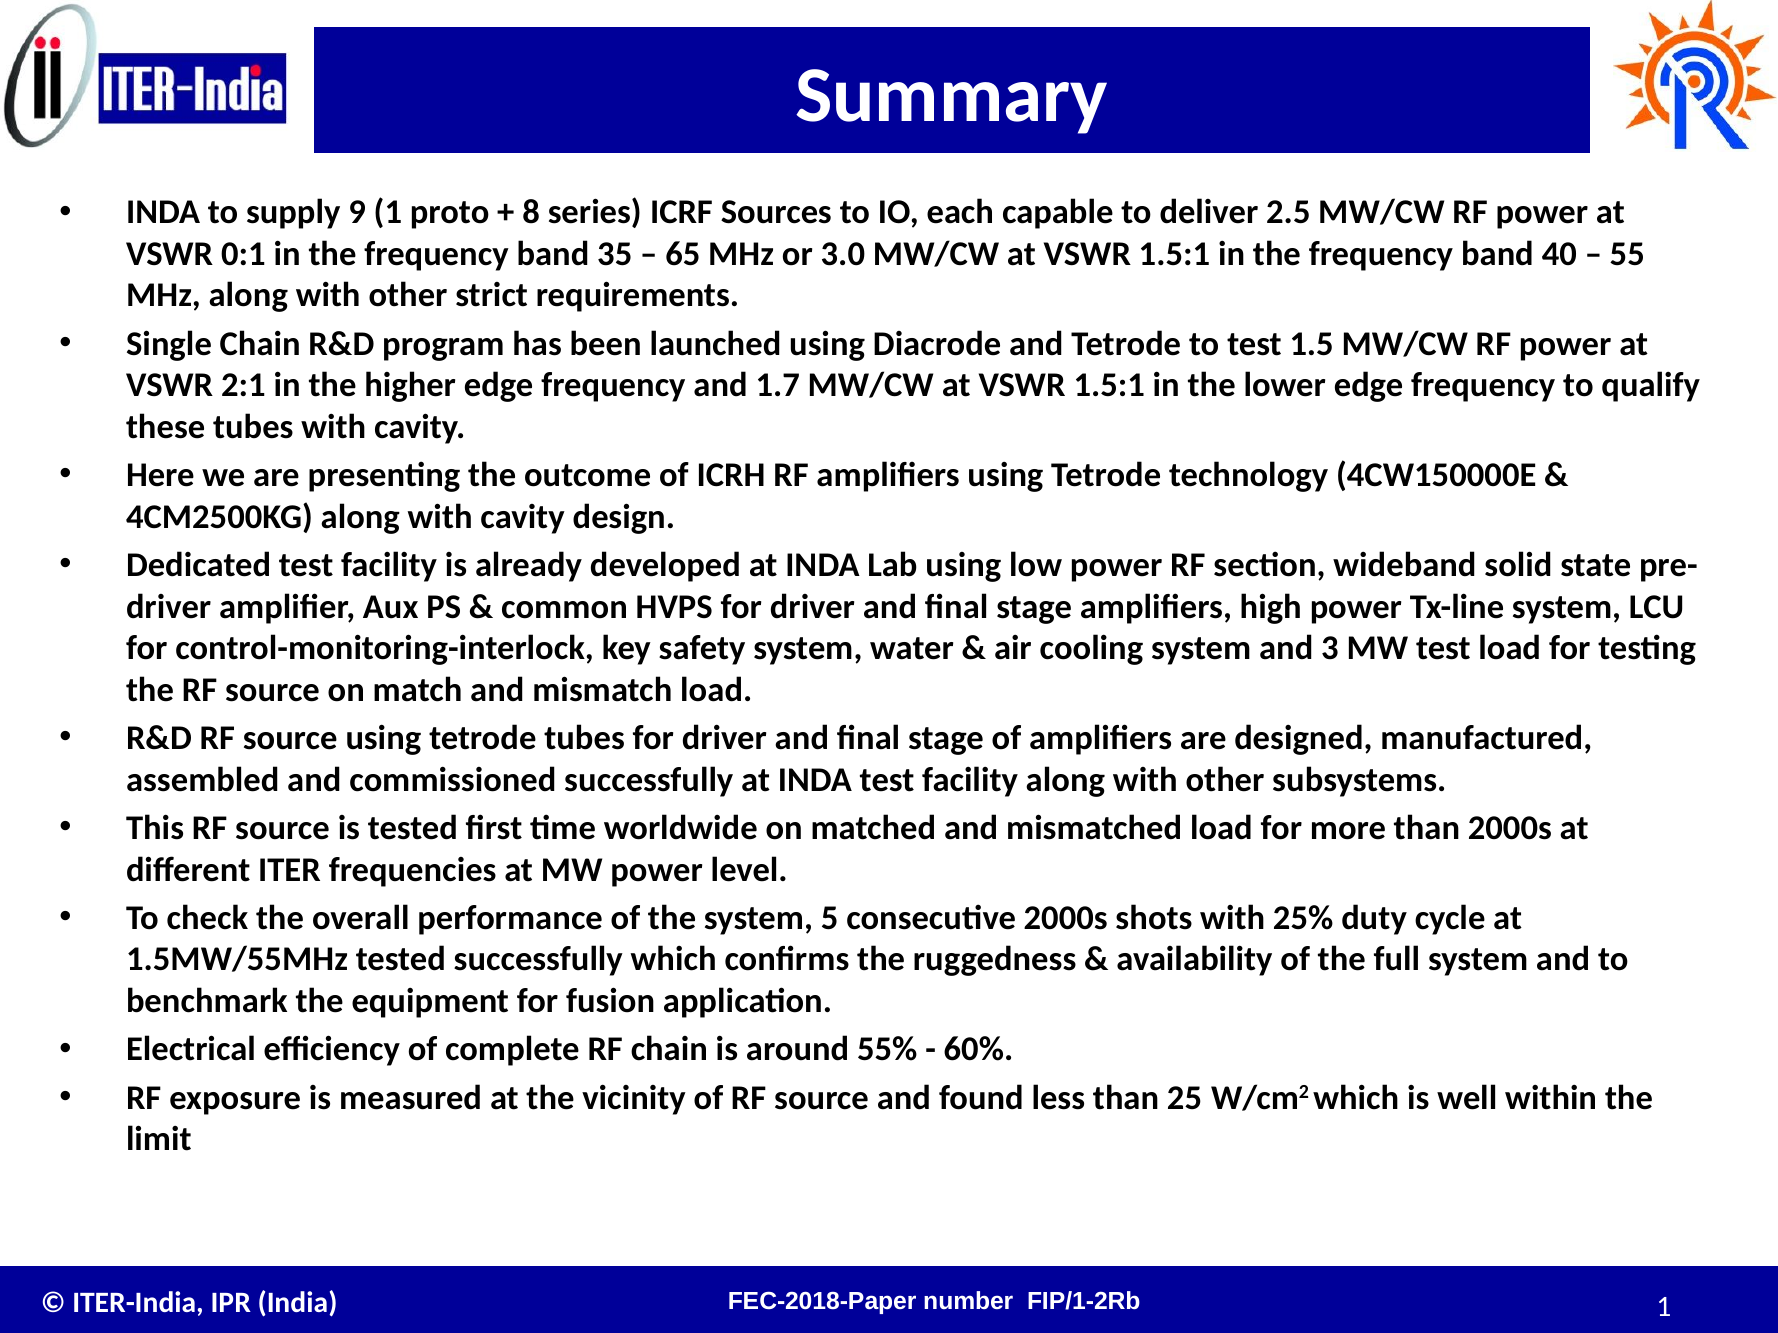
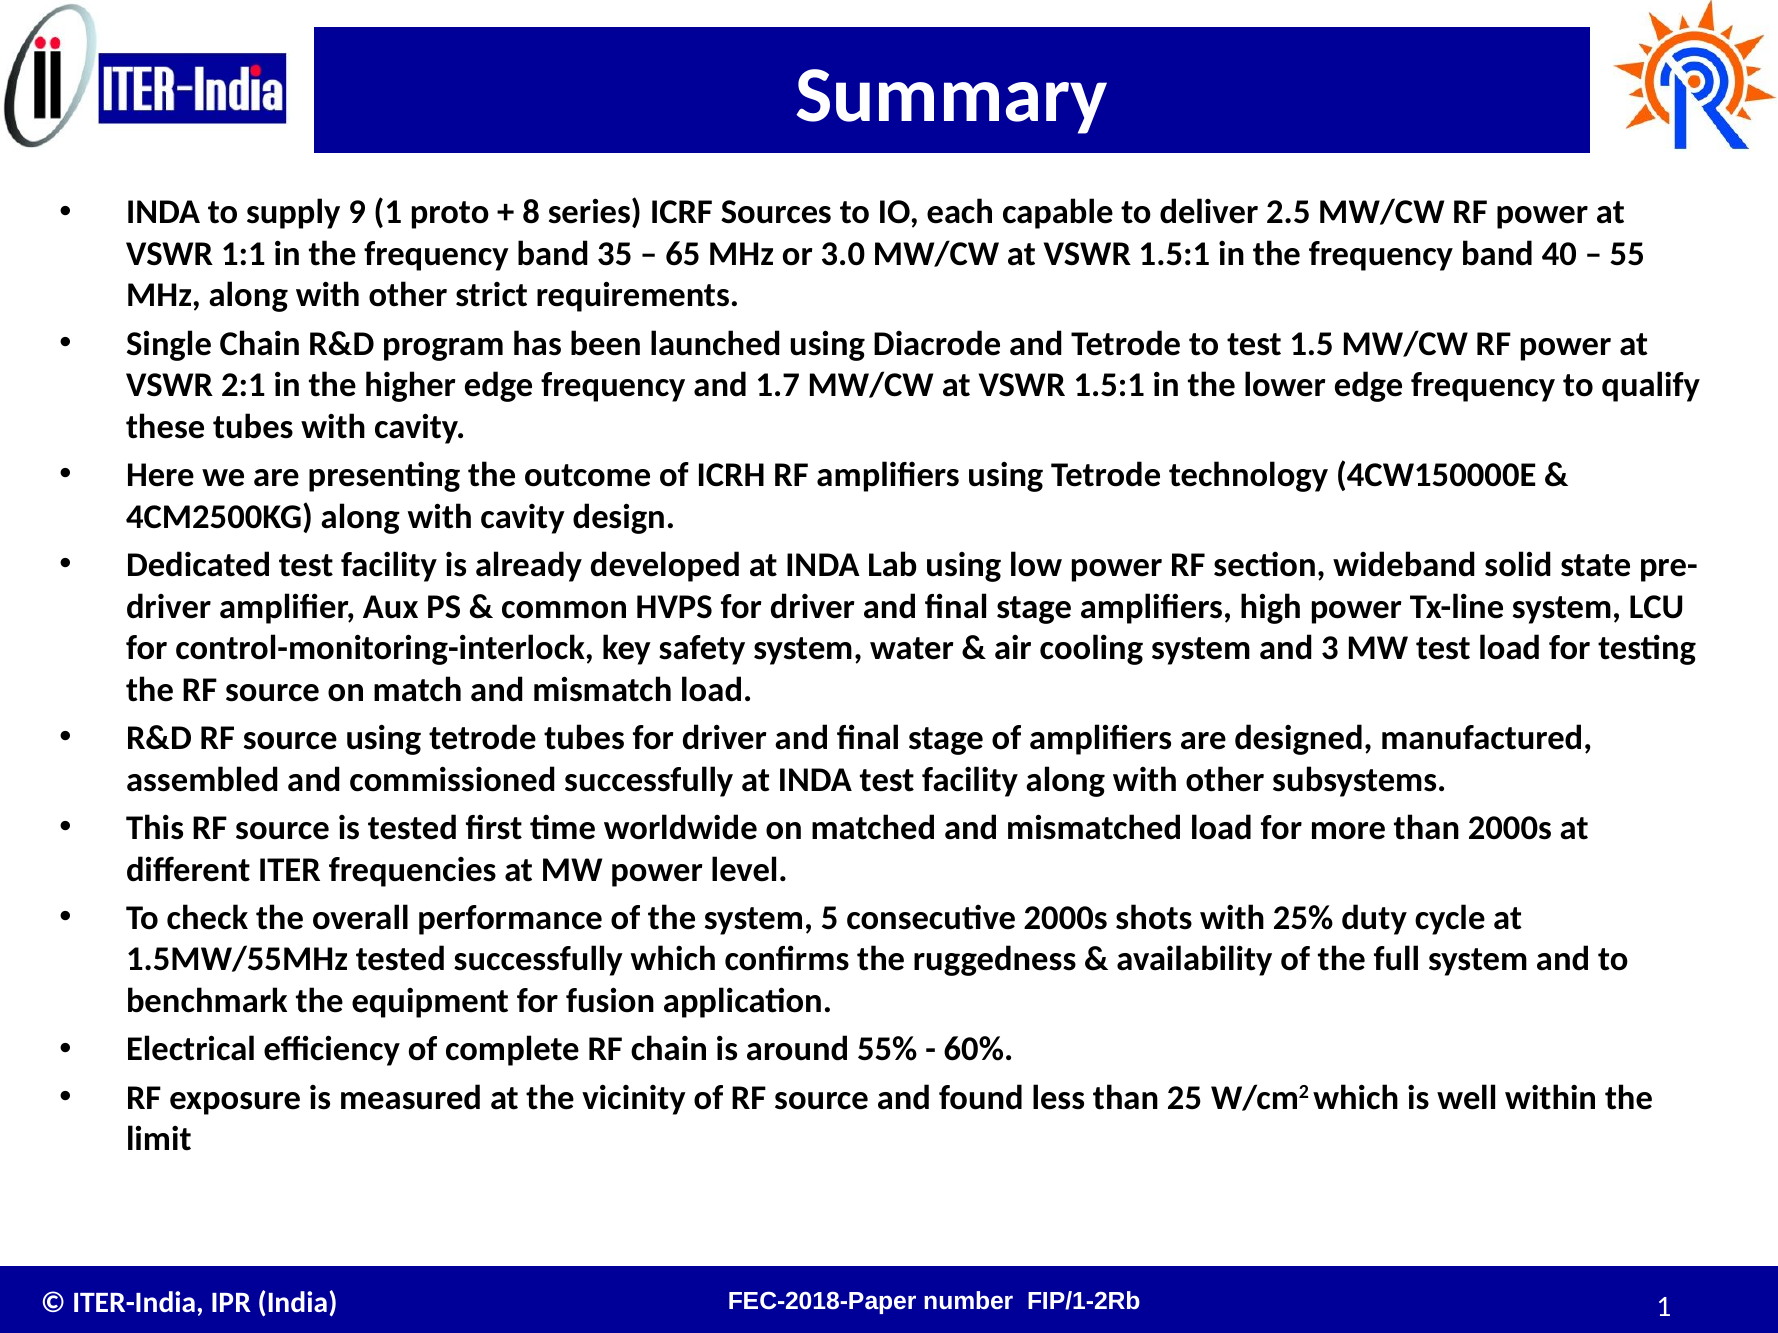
0:1: 0:1 -> 1:1
